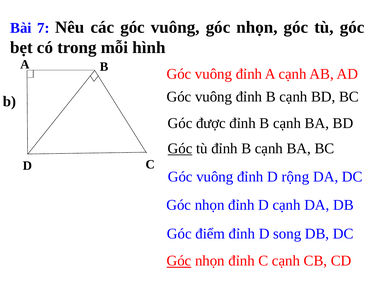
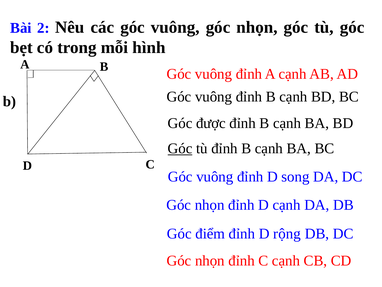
7: 7 -> 2
rộng: rộng -> song
song: song -> rộng
Góc at (179, 260) underline: present -> none
